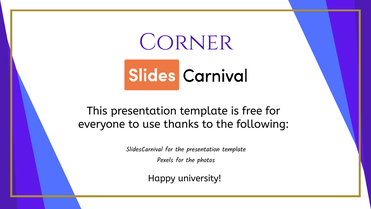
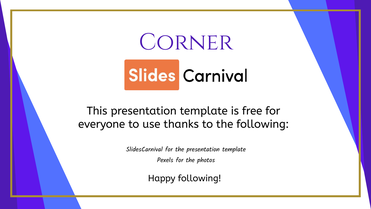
Happy university: university -> following
